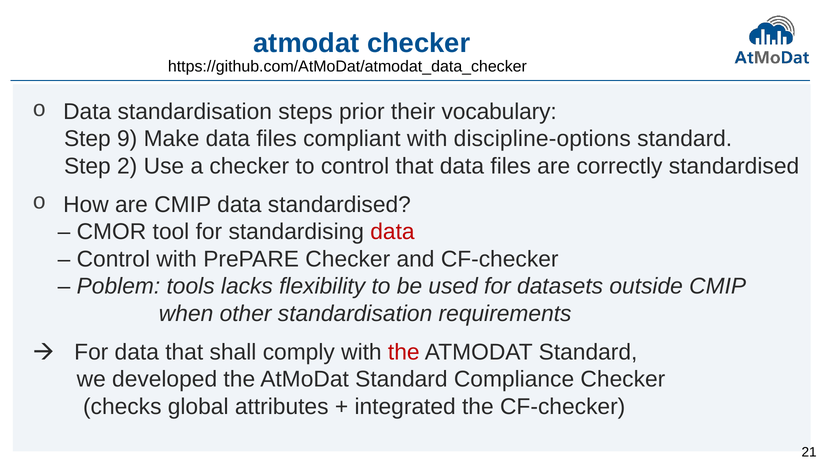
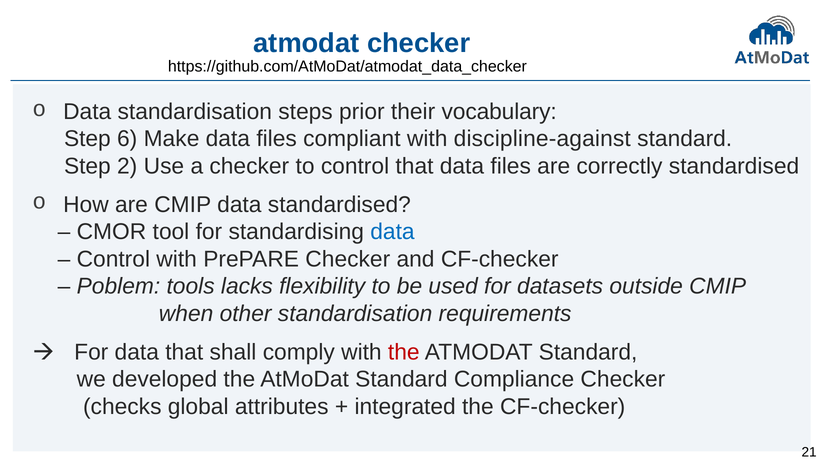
9: 9 -> 6
discipline-options: discipline-options -> discipline-against
data at (392, 232) colour: red -> blue
